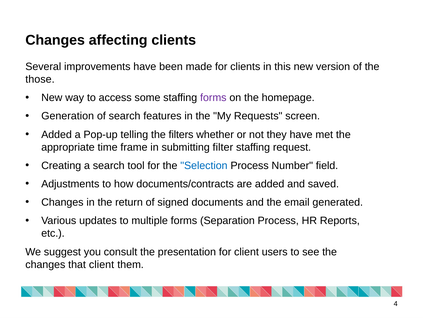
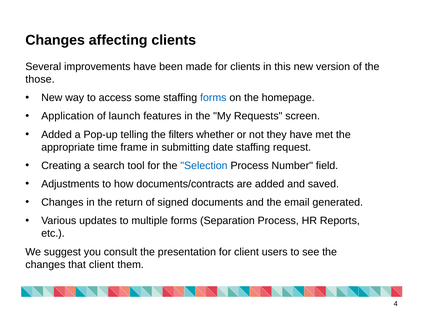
forms at (213, 98) colour: purple -> blue
Generation: Generation -> Application
of search: search -> launch
filter: filter -> date
